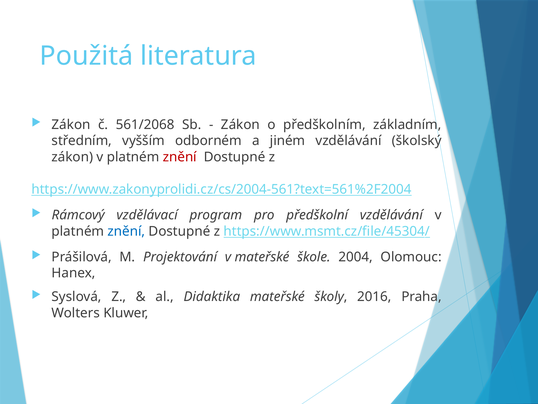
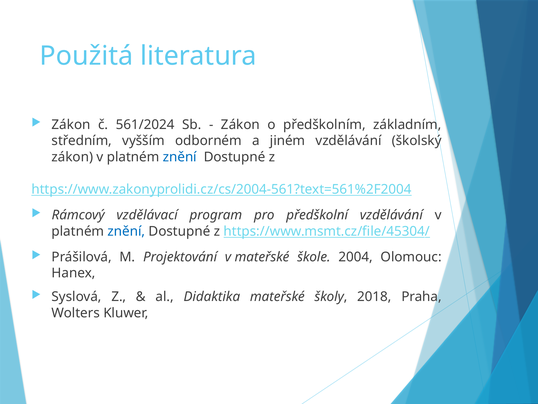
561/2068: 561/2068 -> 561/2024
znění at (180, 157) colour: red -> blue
2016: 2016 -> 2018
